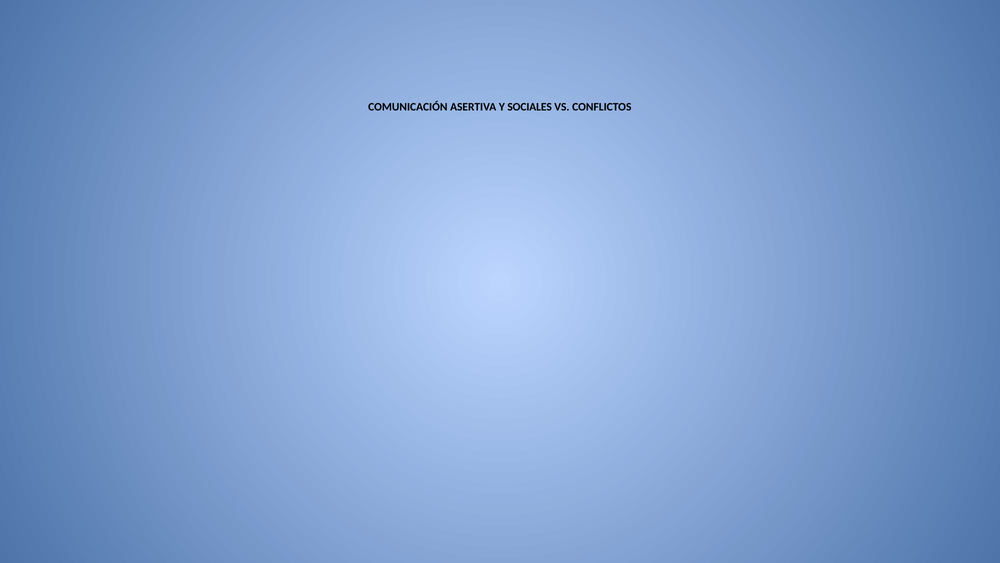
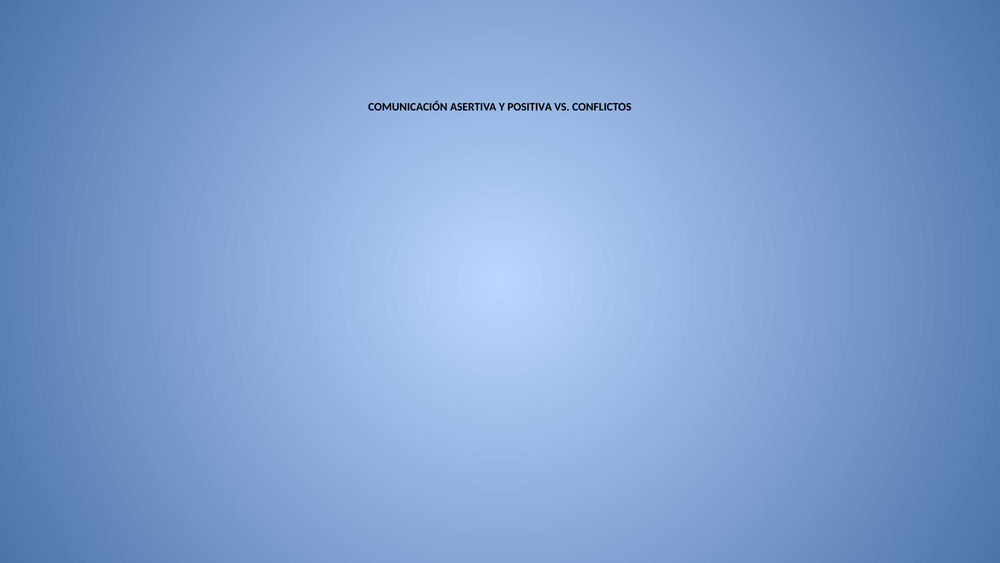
SOCIALES: SOCIALES -> POSITIVA
